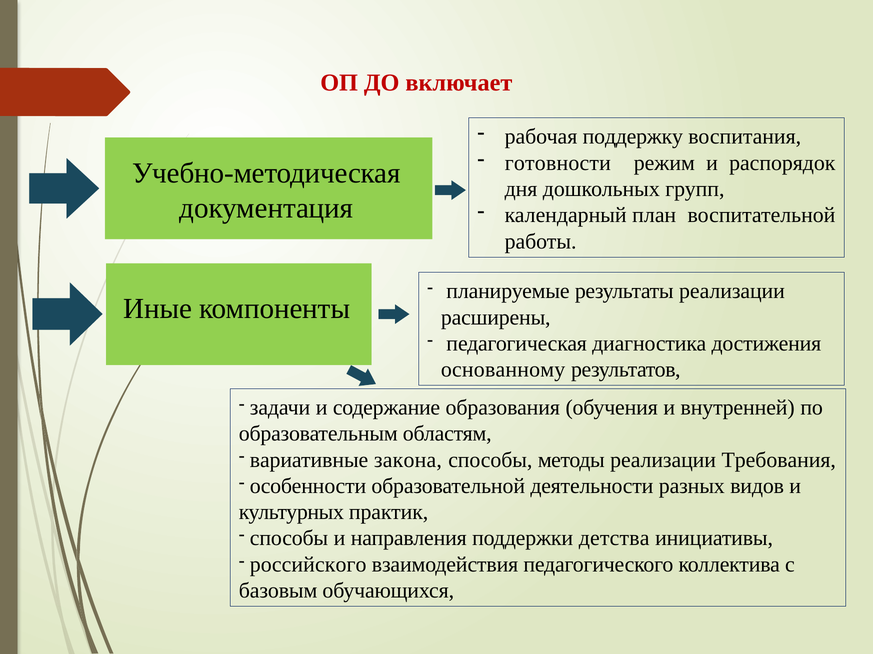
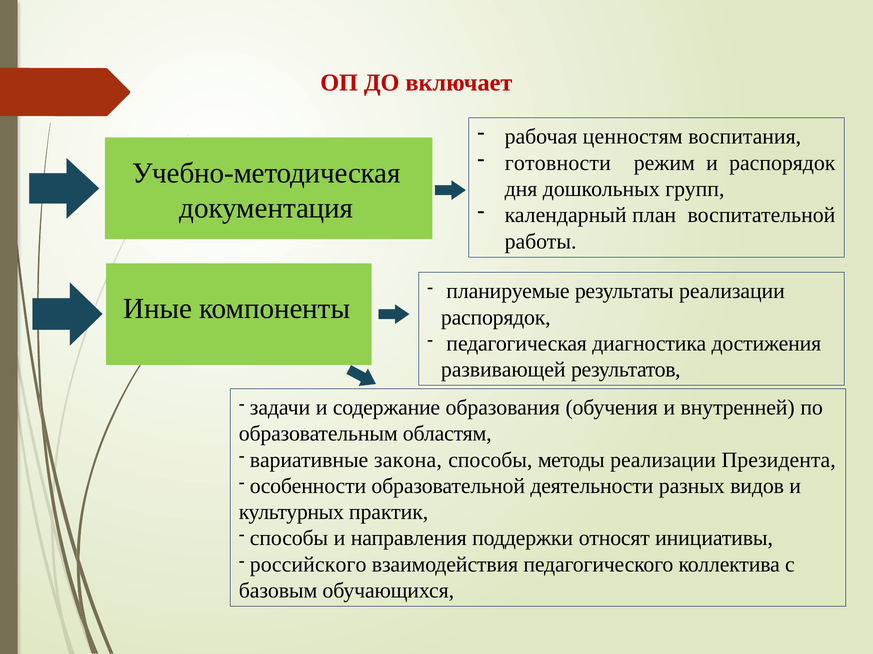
поддержку: поддержку -> ценностям
расширены at (496, 318): расширены -> распорядок
основанному: основанному -> развивающей
Требования: Требования -> Президента
детства: детства -> относят
